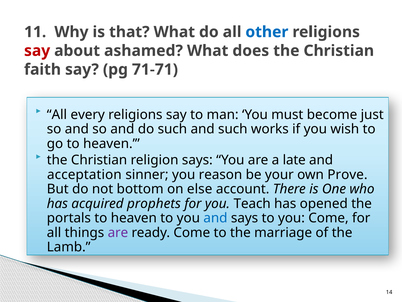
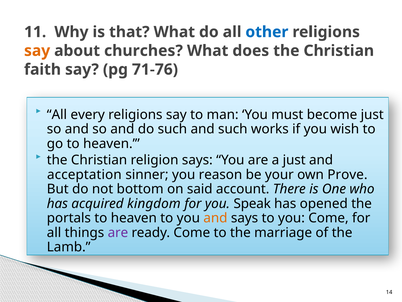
say at (37, 51) colour: red -> orange
ashamed: ashamed -> churches
71-71: 71-71 -> 71-76
a late: late -> just
else: else -> said
prophets: prophets -> kingdom
Teach: Teach -> Speak
and at (215, 218) colour: blue -> orange
